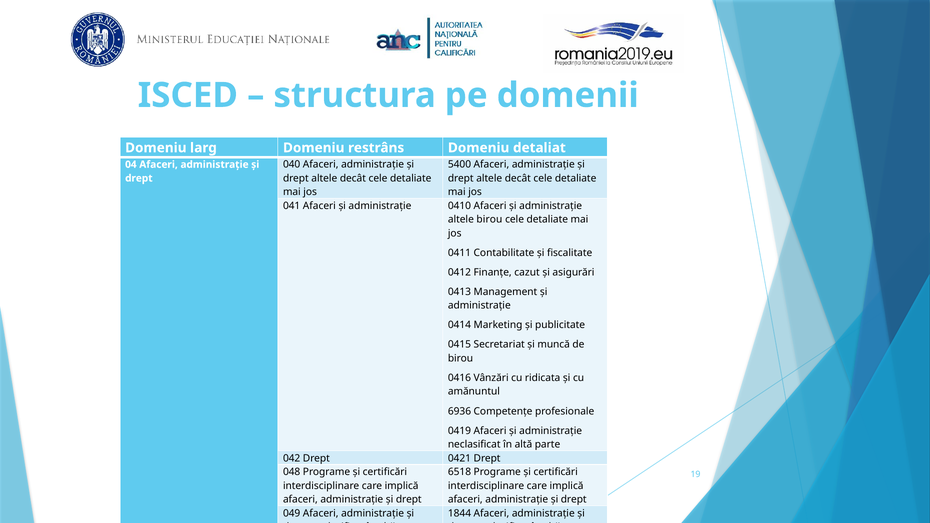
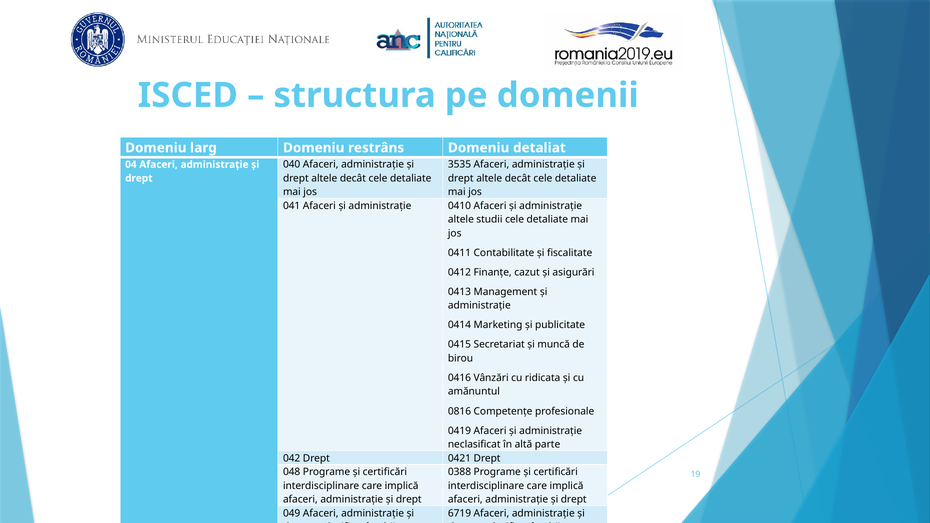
5400: 5400 -> 3535
altele birou: birou -> studii
6936: 6936 -> 0816
6518: 6518 -> 0388
1844: 1844 -> 6719
